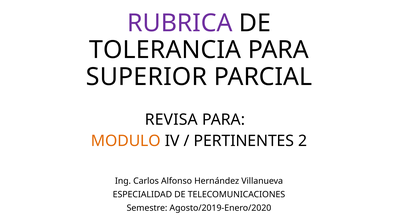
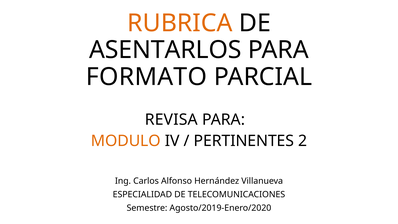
RUBRICA colour: purple -> orange
TOLERANCIA: TOLERANCIA -> ASENTARLOS
SUPERIOR: SUPERIOR -> FORMATO
